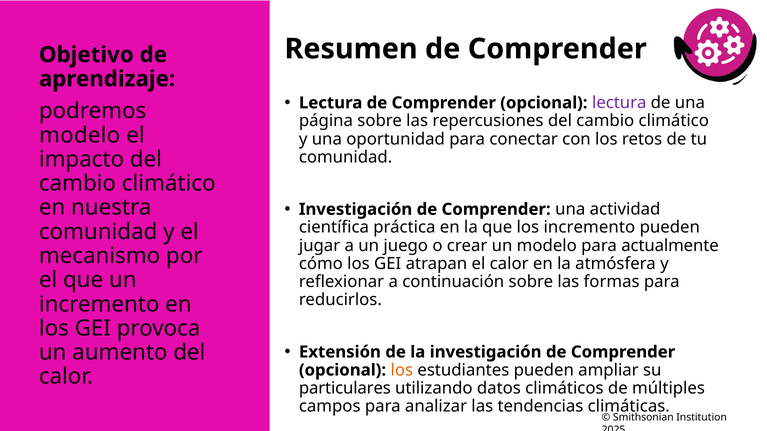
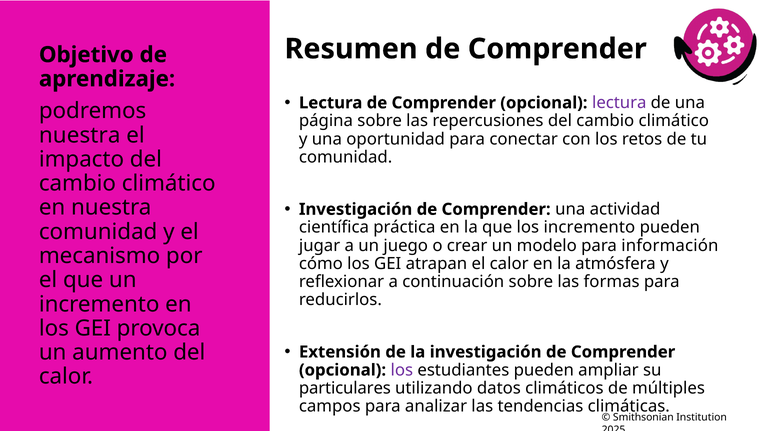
modelo at (80, 135): modelo -> nuestra
actualmente: actualmente -> información
los at (402, 370) colour: orange -> purple
